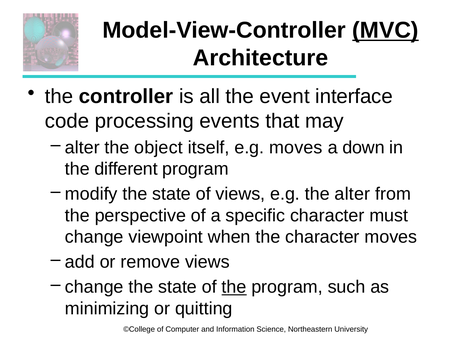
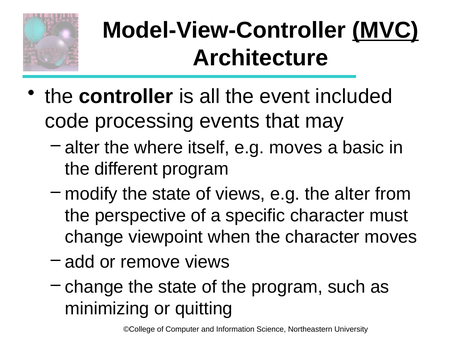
interface: interface -> included
object: object -> where
down: down -> basic
the at (234, 287) underline: present -> none
